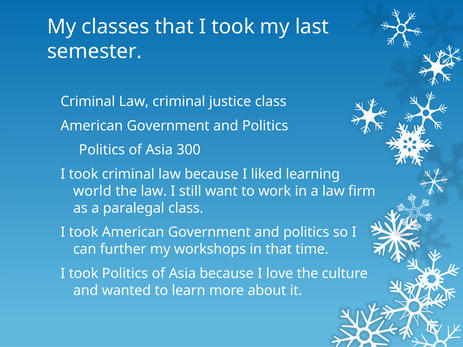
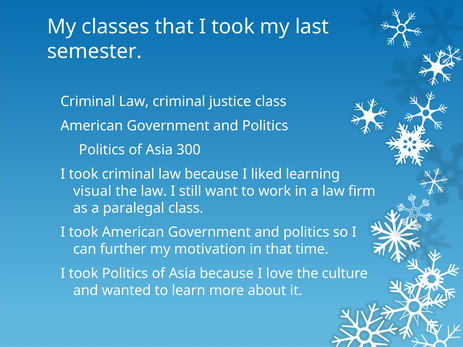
world: world -> visual
workshops: workshops -> motivation
